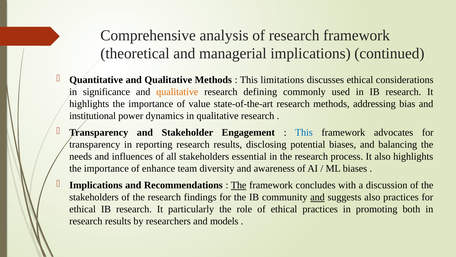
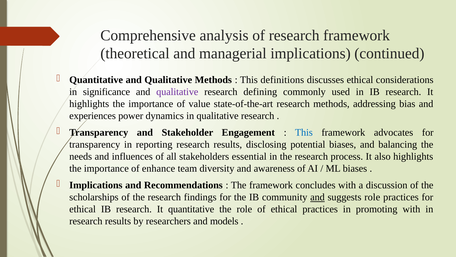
limitations: limitations -> definitions
qualitative at (177, 92) colour: orange -> purple
institutional: institutional -> experiences
The at (239, 185) underline: present -> none
stakeholders at (94, 197): stakeholders -> scholarships
suggests also: also -> role
It particularly: particularly -> quantitative
promoting both: both -> with
